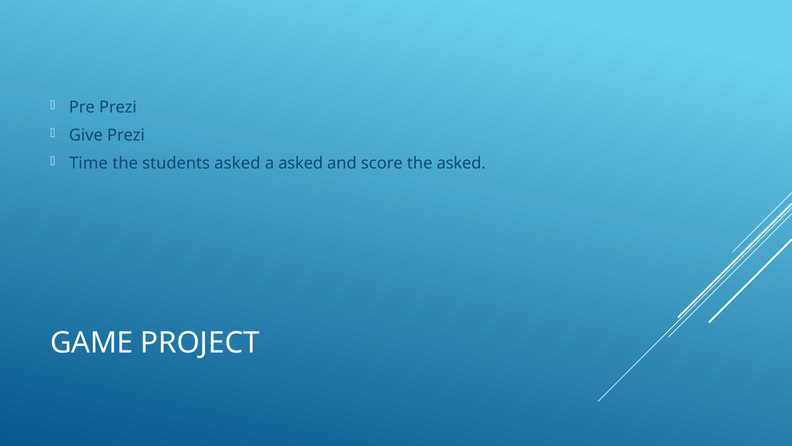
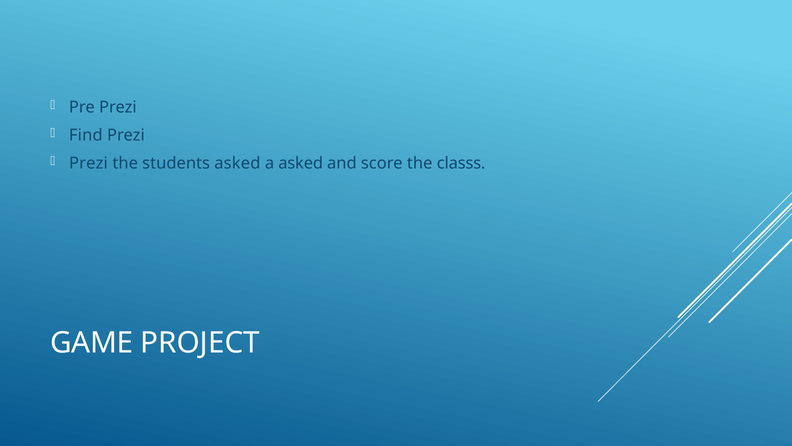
Give: Give -> Find
Time at (88, 163): Time -> Prezi
the asked: asked -> classs
